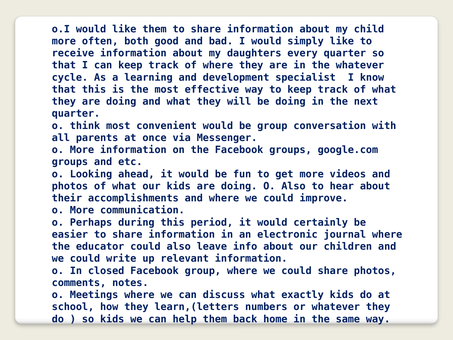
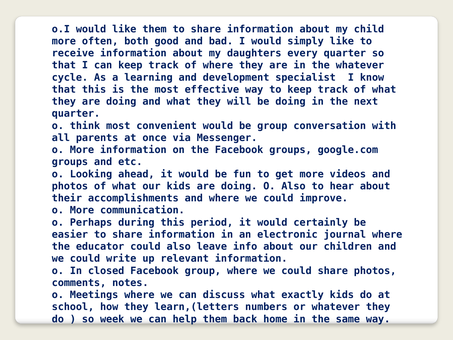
so kids: kids -> week
